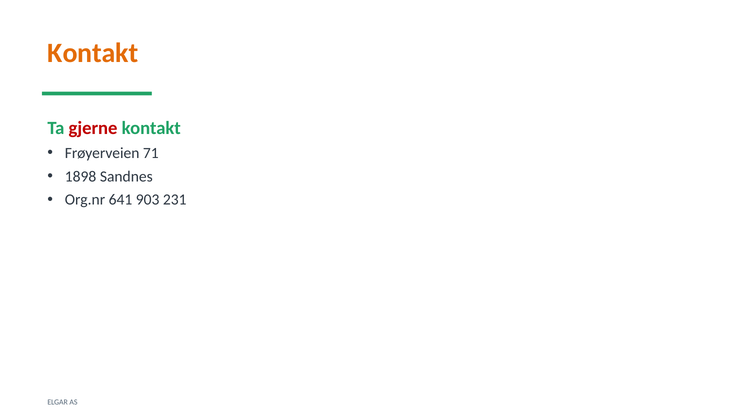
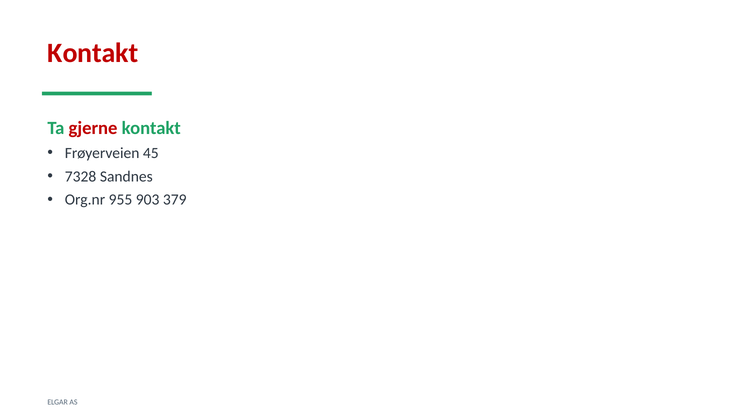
Kontakt at (93, 53) colour: orange -> red
71: 71 -> 45
1898: 1898 -> 7328
641: 641 -> 955
231: 231 -> 379
